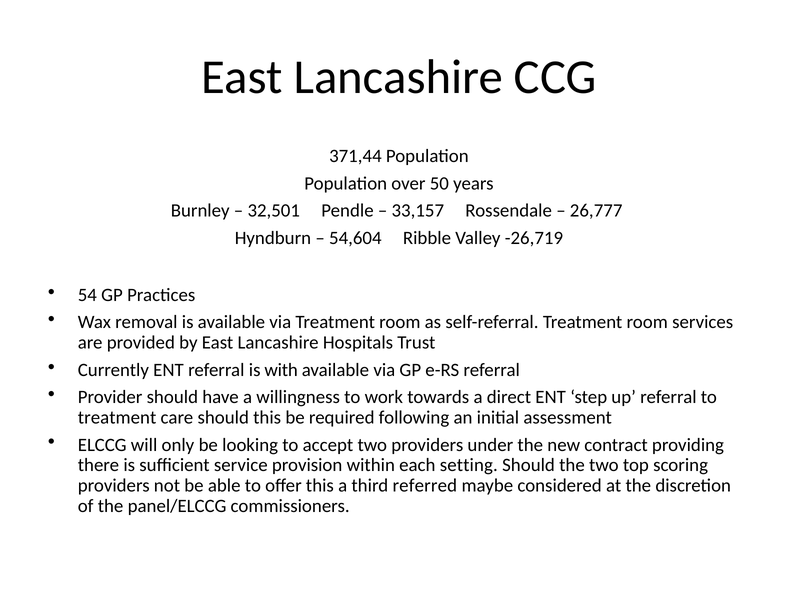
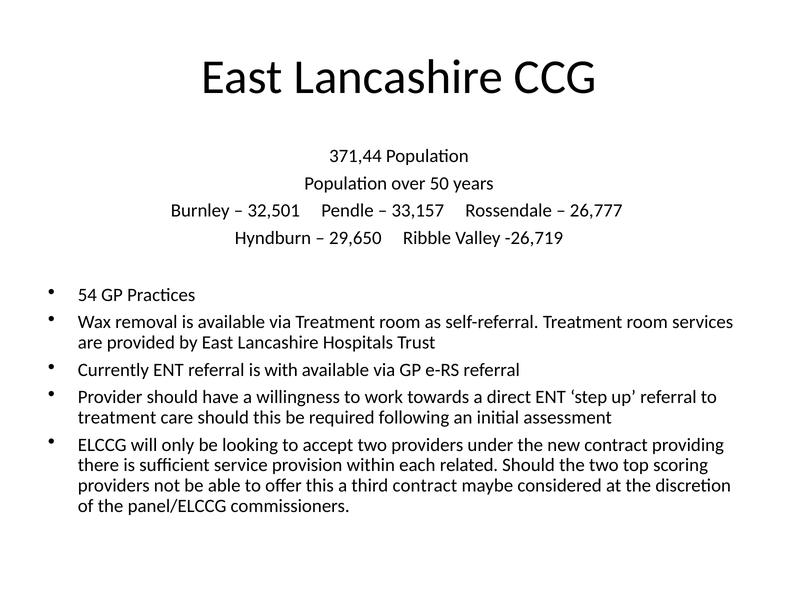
54,604: 54,604 -> 29,650
setting: setting -> related
third referred: referred -> contract
